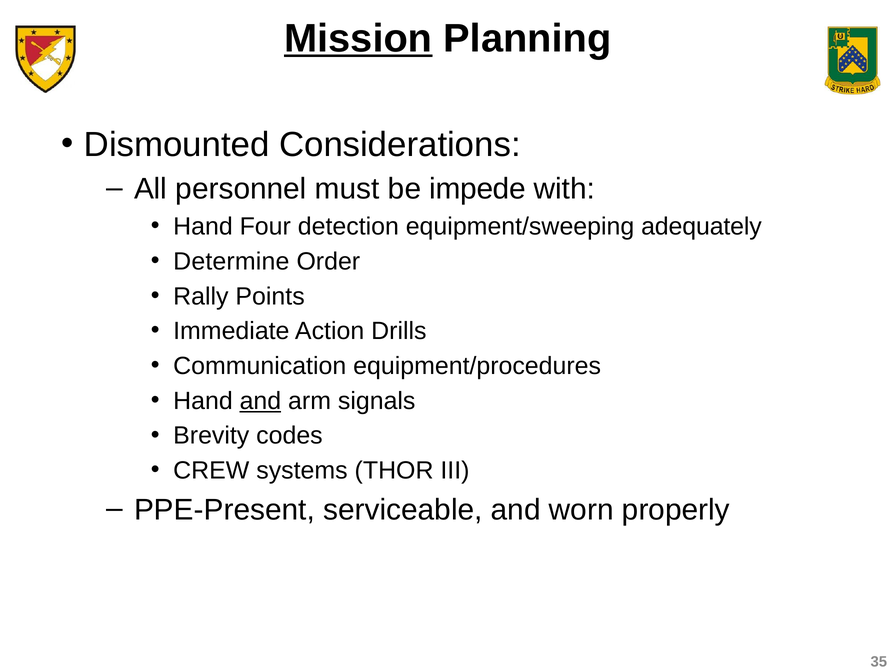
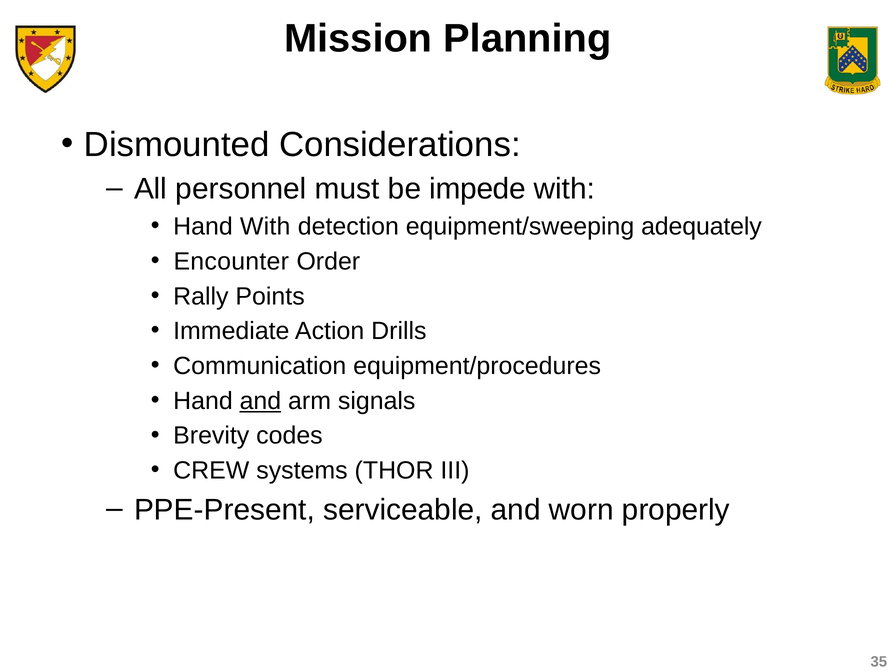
Mission underline: present -> none
Hand Four: Four -> With
Determine: Determine -> Encounter
